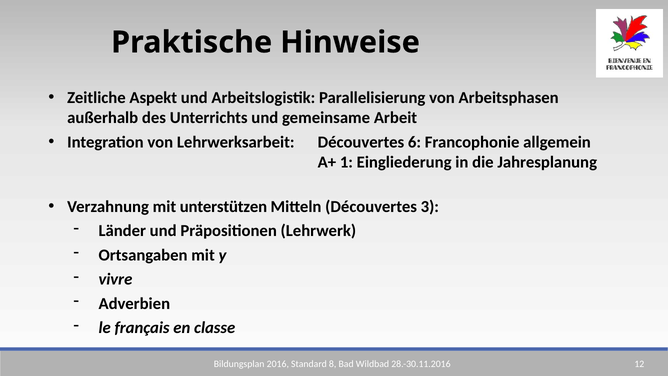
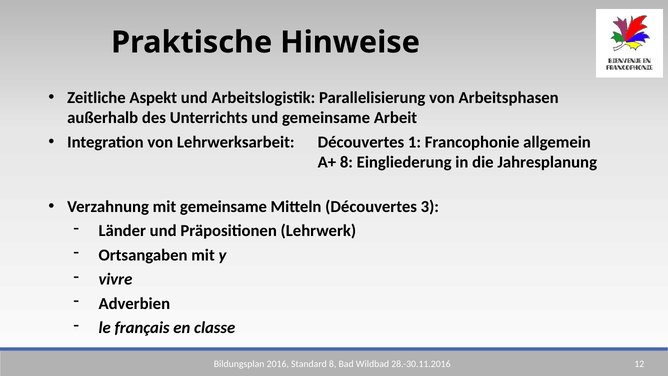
6: 6 -> 1
A+ 1: 1 -> 8
mit unterstützen: unterstützen -> gemeinsame
